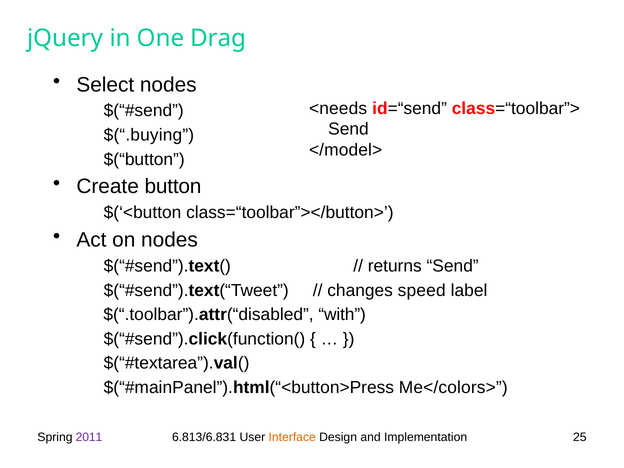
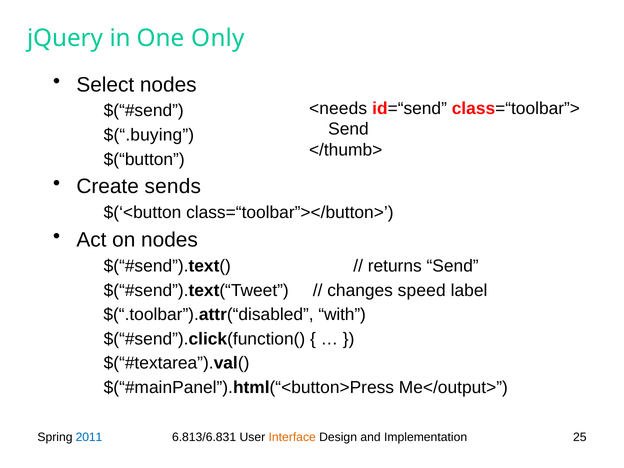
Drag: Drag -> Only
</model>: </model> -> </thumb>
button: button -> sends
Me</colors>: Me</colors> -> Me</output>
2011 colour: purple -> blue
